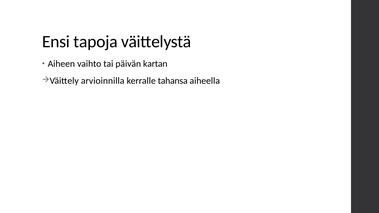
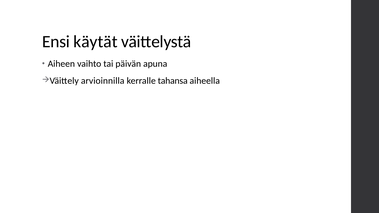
tapoja: tapoja -> käytät
kartan: kartan -> apuna
